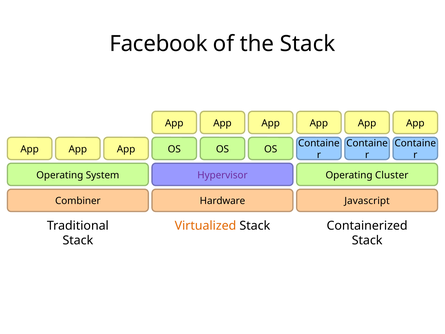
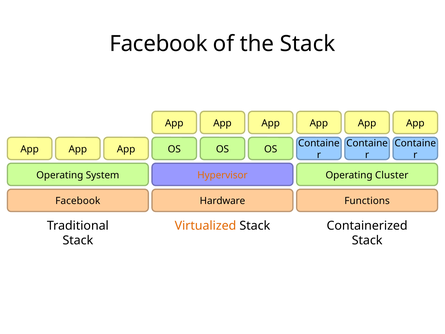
Hypervisor colour: purple -> orange
Combiner at (78, 201): Combiner -> Facebook
Javascript: Javascript -> Functions
